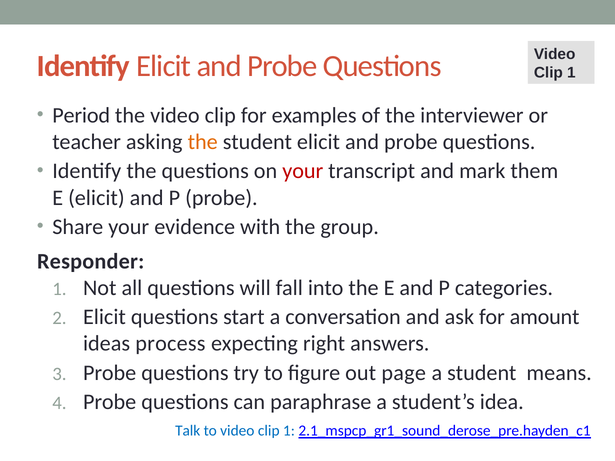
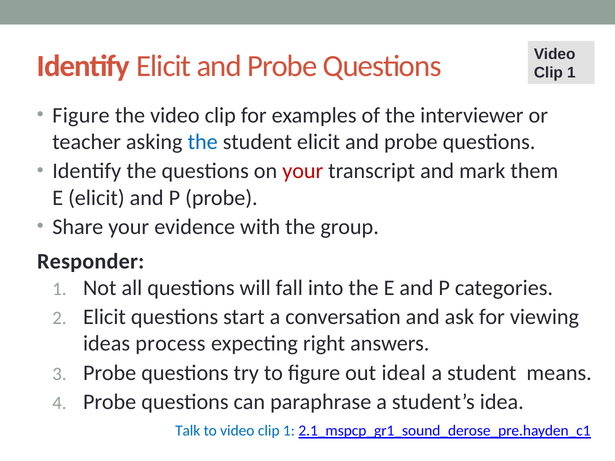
Period at (81, 115): Period -> Figure
the at (203, 142) colour: orange -> blue
amount: amount -> viewing
page: page -> ideal
